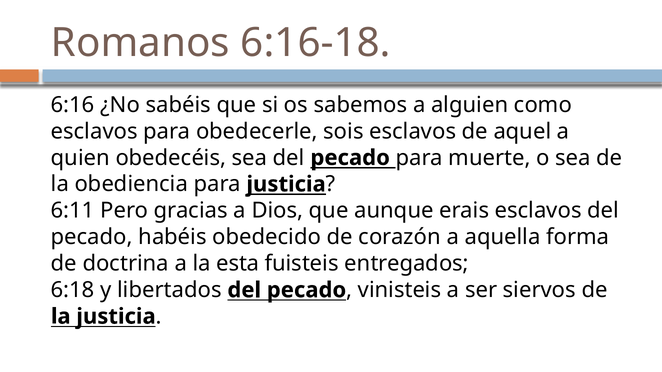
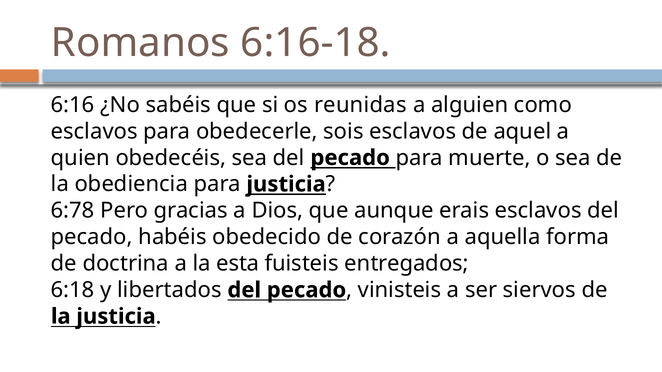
sabemos: sabemos -> reunidas
6:11: 6:11 -> 6:78
